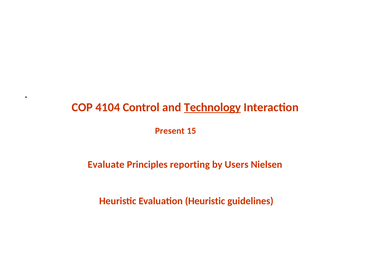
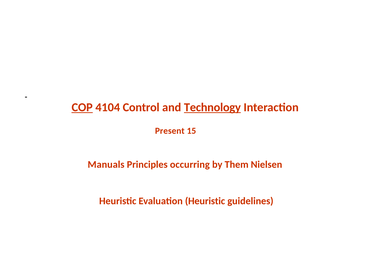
COP underline: none -> present
Evaluate: Evaluate -> Manuals
reporting: reporting -> occurring
Users: Users -> Them
